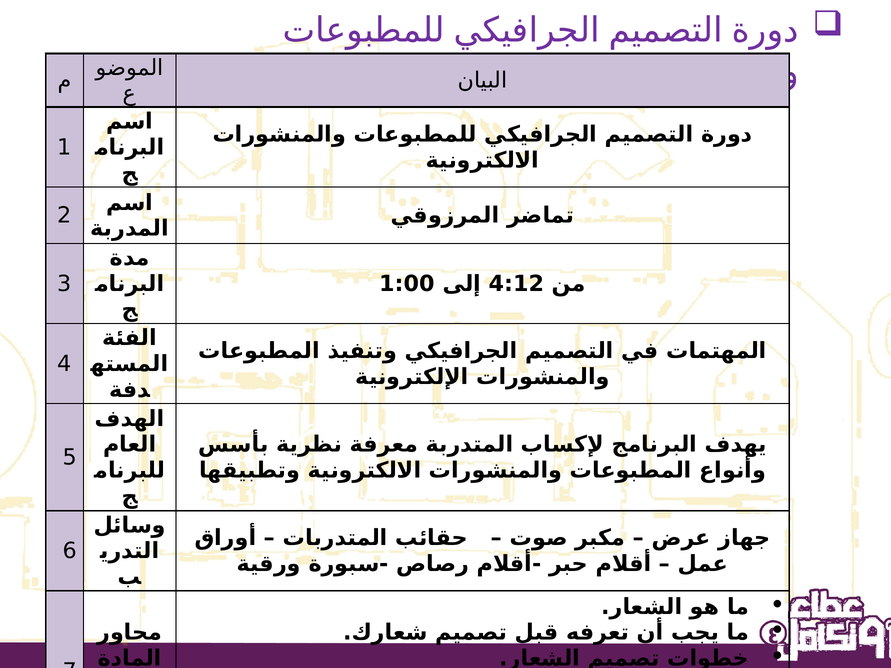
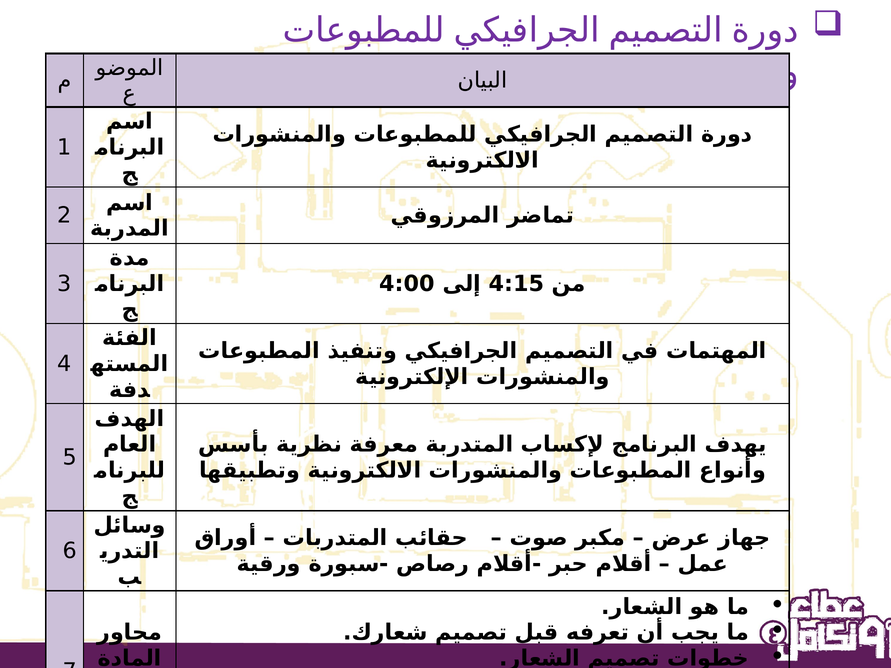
1:00: 1:00 -> 4:00
4:12: 4:12 -> 4:15
